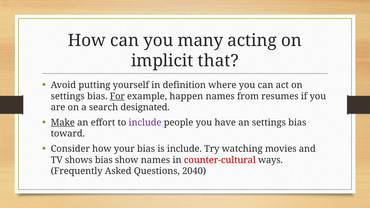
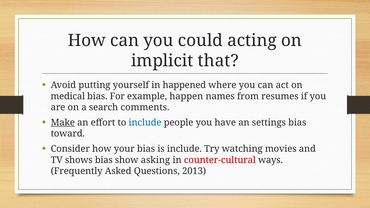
many: many -> could
definition: definition -> happened
settings at (68, 96): settings -> medical
For underline: present -> none
designated: designated -> comments
include at (145, 123) colour: purple -> blue
show names: names -> asking
2040: 2040 -> 2013
